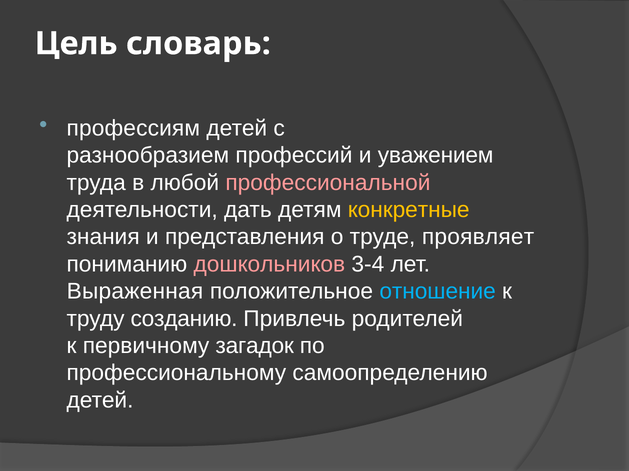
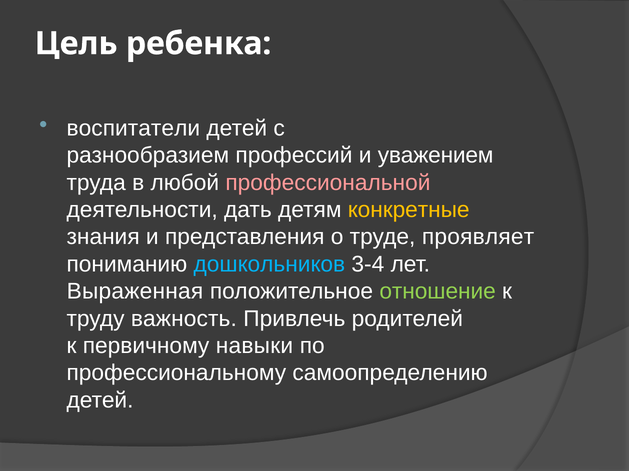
словарь: словарь -> ребенка
профессиям: профессиям -> воспитатели
дошкольников colour: pink -> light blue
отношение colour: light blue -> light green
созданию: созданию -> важность
загадок: загадок -> навыки
